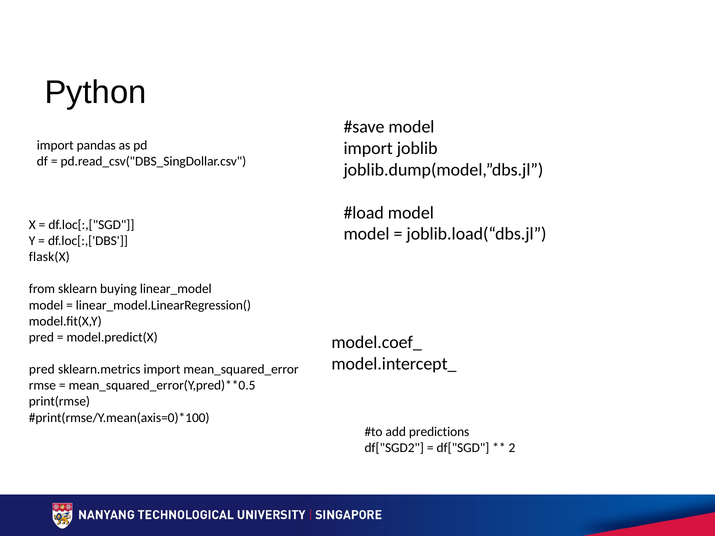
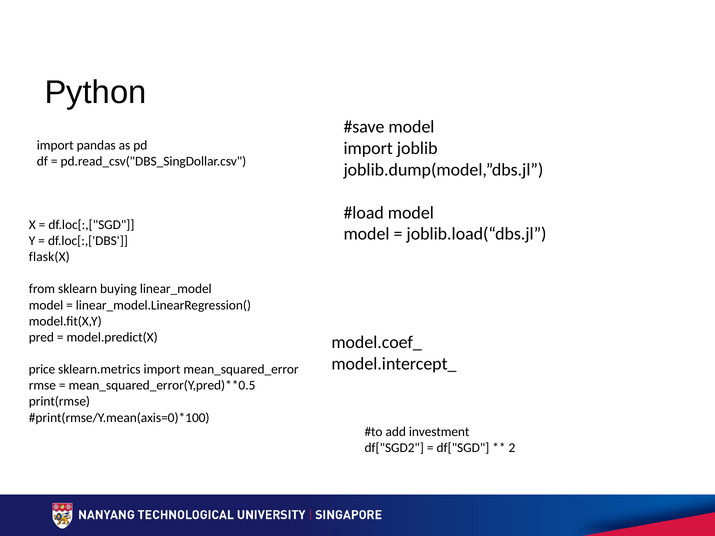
pred at (42, 370): pred -> price
predictions: predictions -> investment
